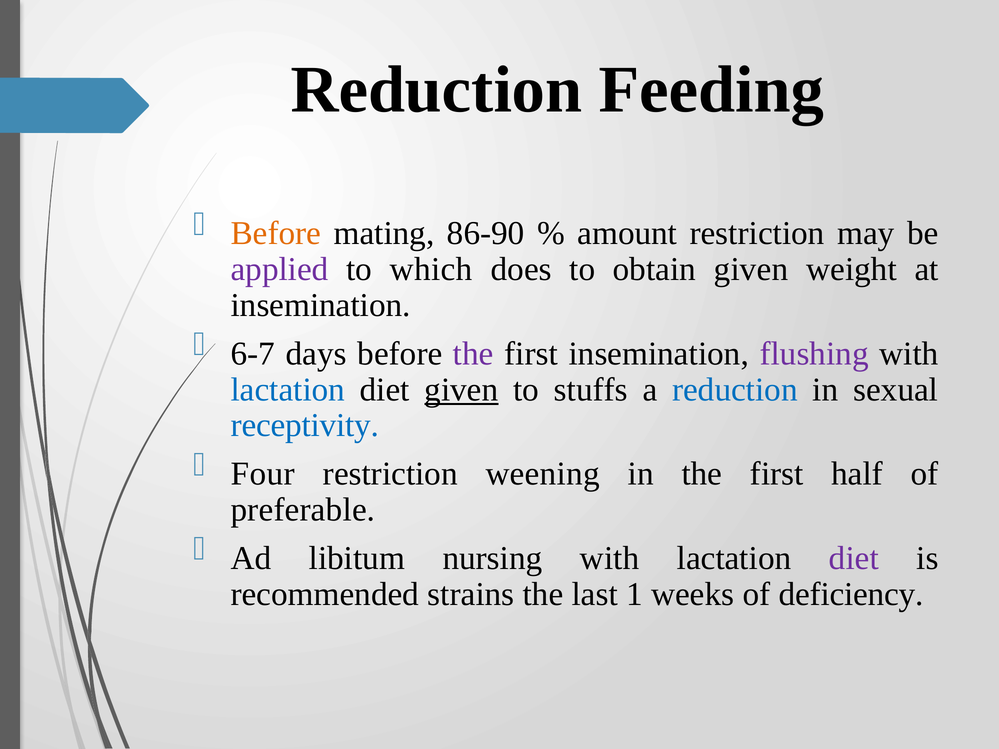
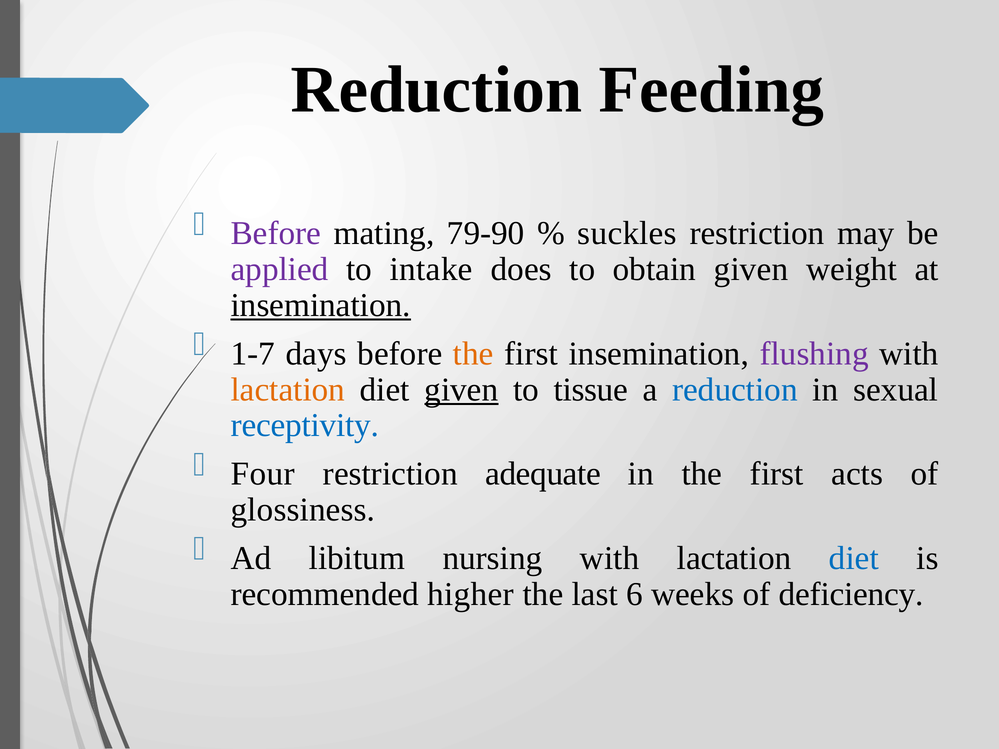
Before at (276, 233) colour: orange -> purple
86-90: 86-90 -> 79-90
amount: amount -> suckles
which: which -> intake
insemination at (321, 305) underline: none -> present
6-7: 6-7 -> 1-7
the at (473, 354) colour: purple -> orange
lactation at (288, 390) colour: blue -> orange
stuffs: stuffs -> tissue
weening: weening -> adequate
half: half -> acts
preferable: preferable -> glossiness
diet at (854, 558) colour: purple -> blue
strains: strains -> higher
1: 1 -> 6
